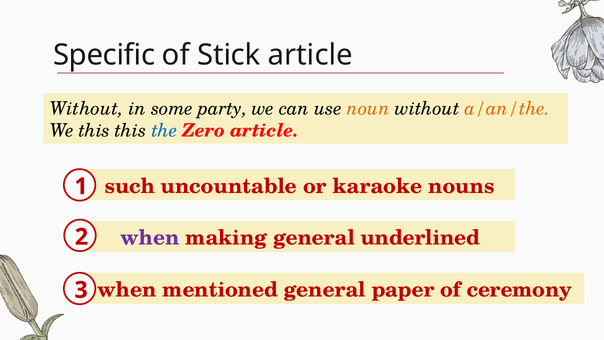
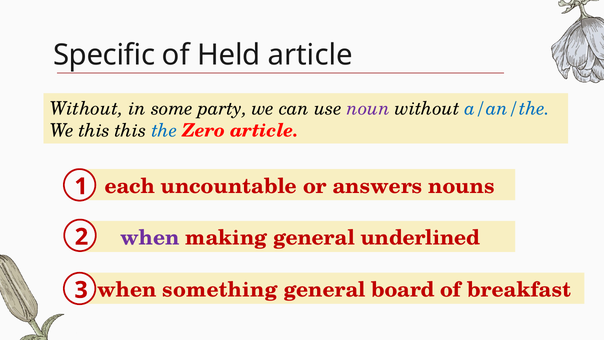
Stick: Stick -> Held
noun colour: orange -> purple
a/an/the colour: orange -> blue
such: such -> each
karaoke: karaoke -> answers
mentioned: mentioned -> something
paper: paper -> board
ceremony: ceremony -> breakfast
